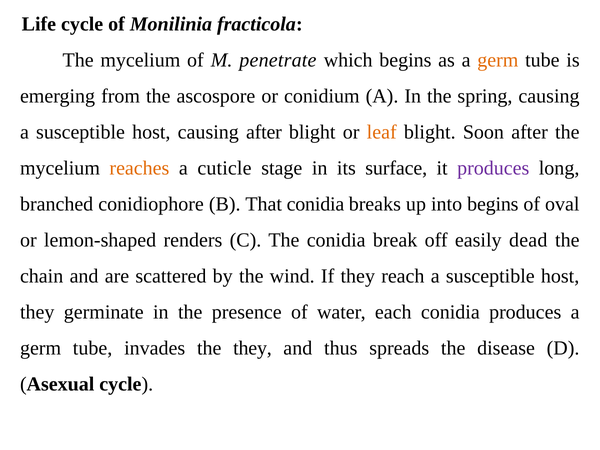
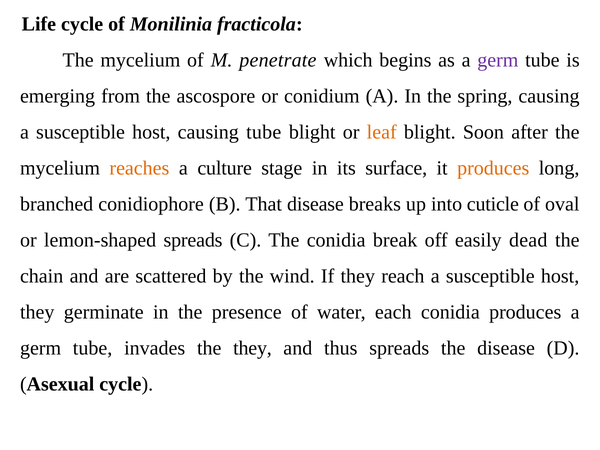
germ at (498, 60) colour: orange -> purple
causing after: after -> tube
cuticle: cuticle -> culture
produces at (493, 168) colour: purple -> orange
That conidia: conidia -> disease
into begins: begins -> cuticle
lemon-shaped renders: renders -> spreads
